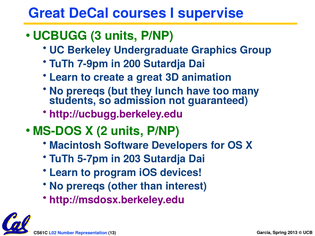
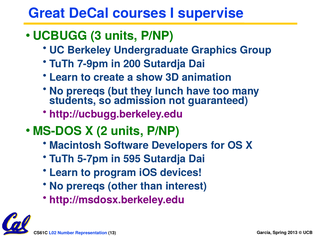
a great: great -> show
203: 203 -> 595
